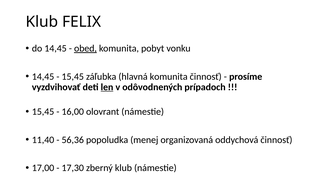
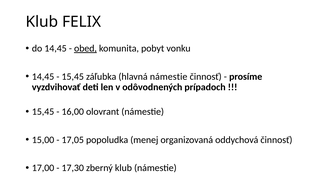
hlavná komunita: komunita -> námestie
len underline: present -> none
11,40: 11,40 -> 15,00
56,36: 56,36 -> 17,05
